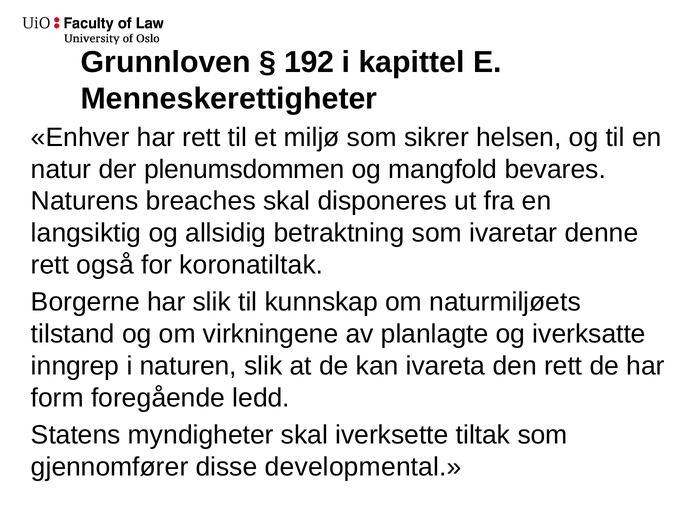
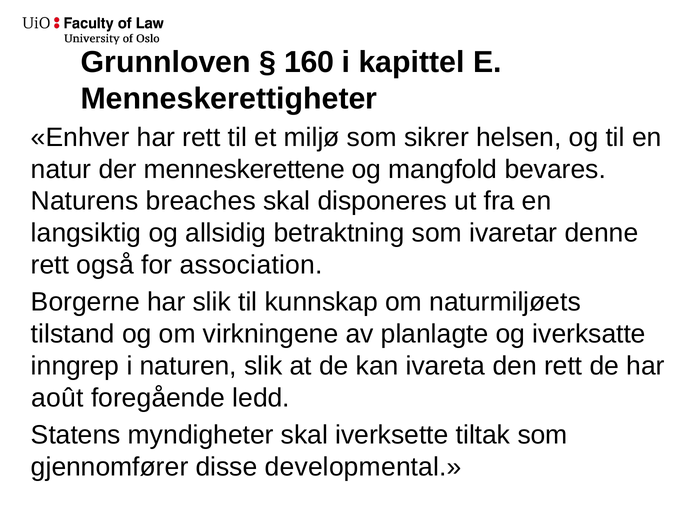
192: 192 -> 160
plenumsdommen: plenumsdommen -> menneskerettene
koronatiltak: koronatiltak -> association
form: form -> août
